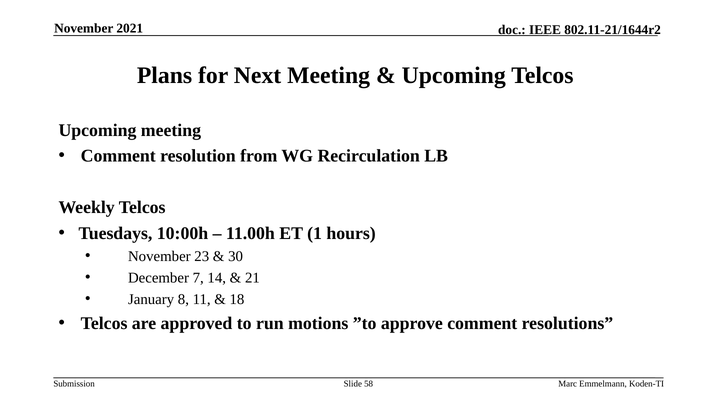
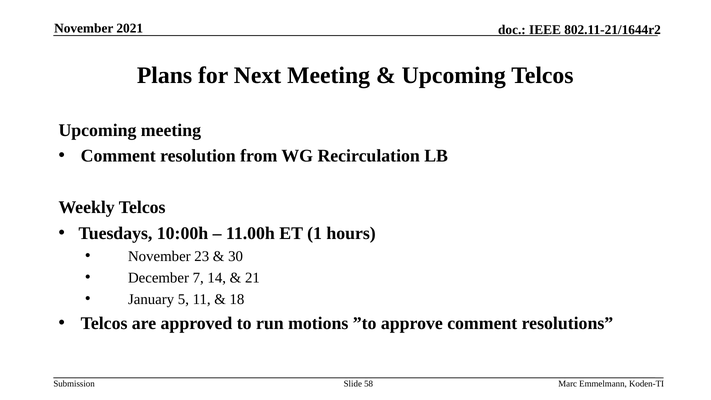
8: 8 -> 5
